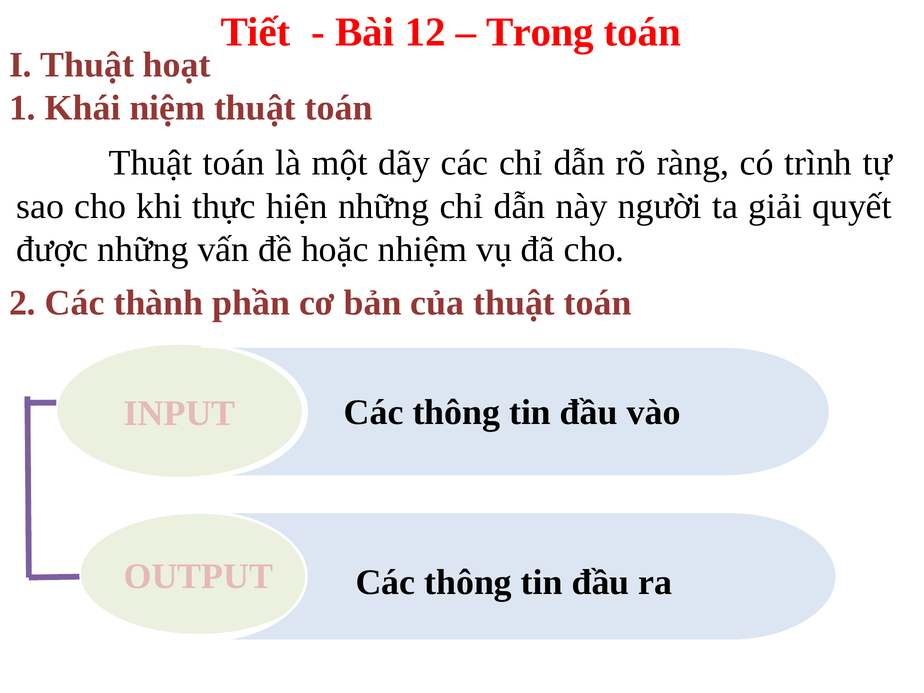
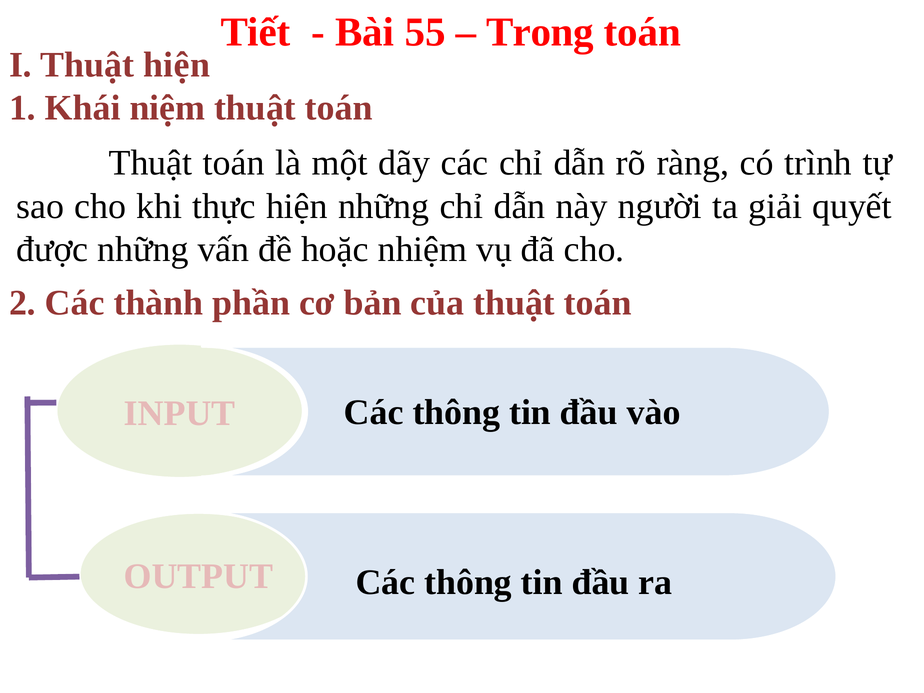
12: 12 -> 55
Thuật hoạt: hoạt -> hiện
